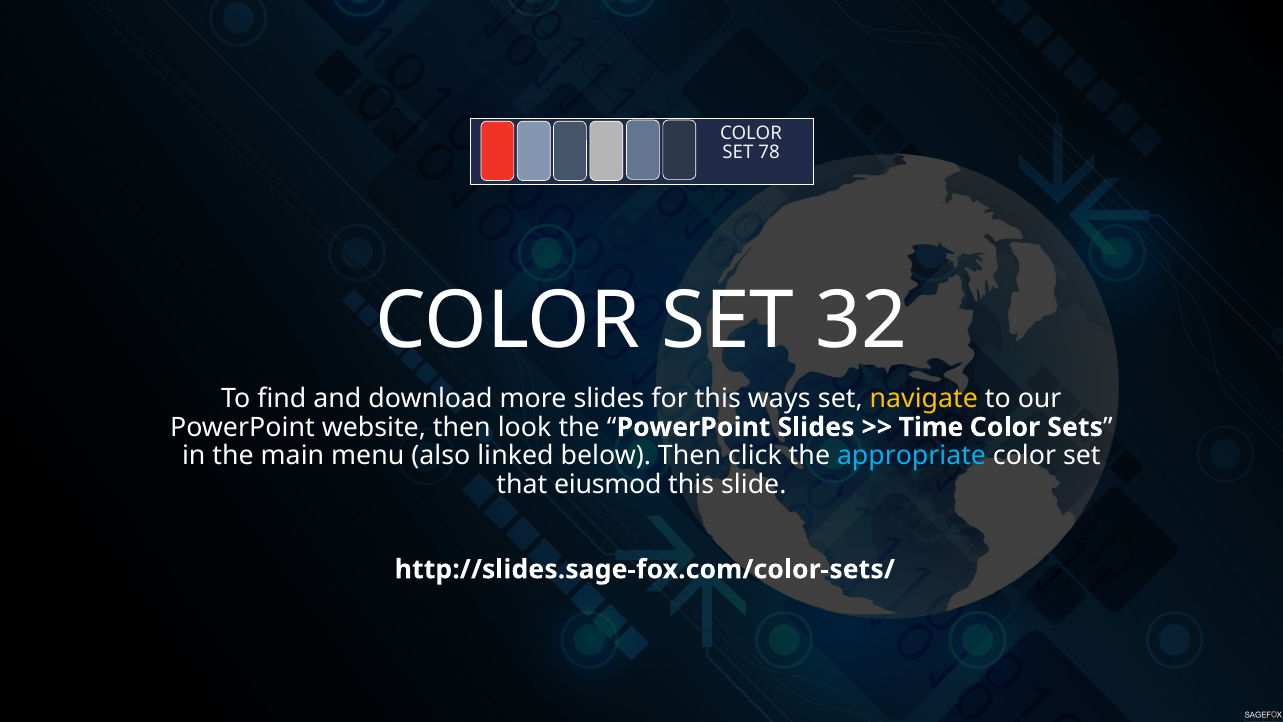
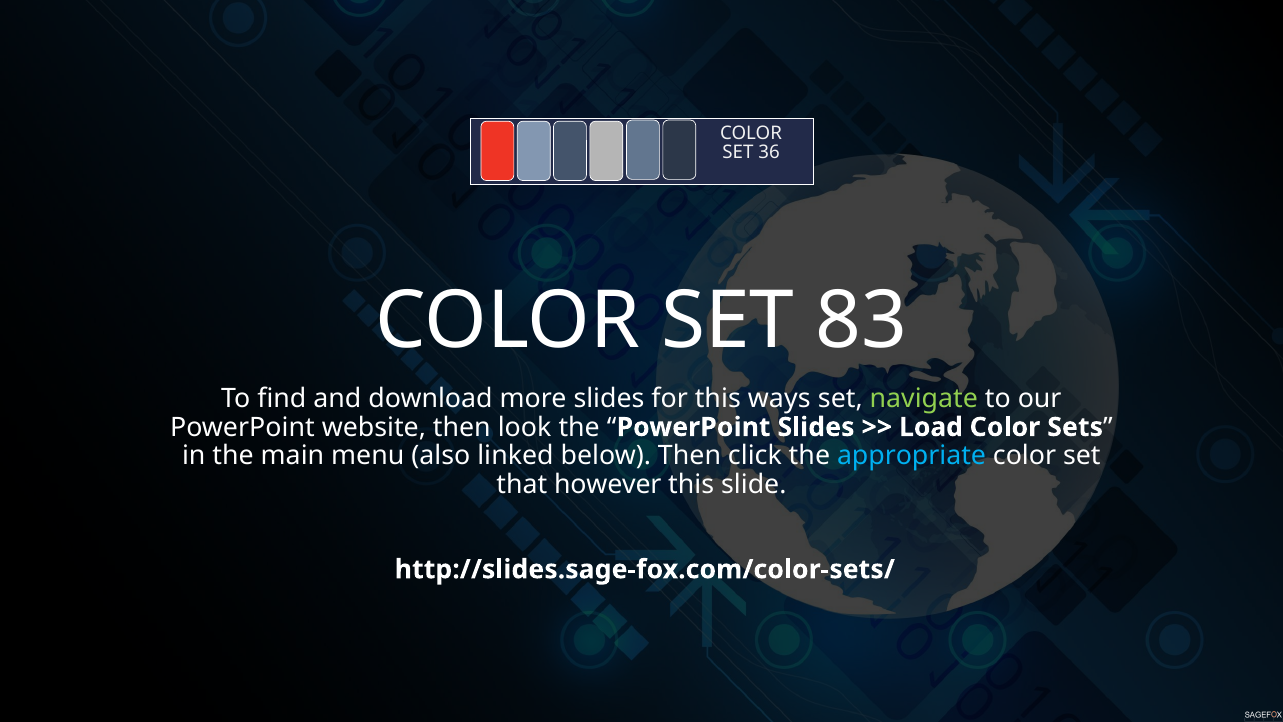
78: 78 -> 36
32: 32 -> 83
navigate colour: yellow -> light green
Time: Time -> Load
eiusmod: eiusmod -> however
